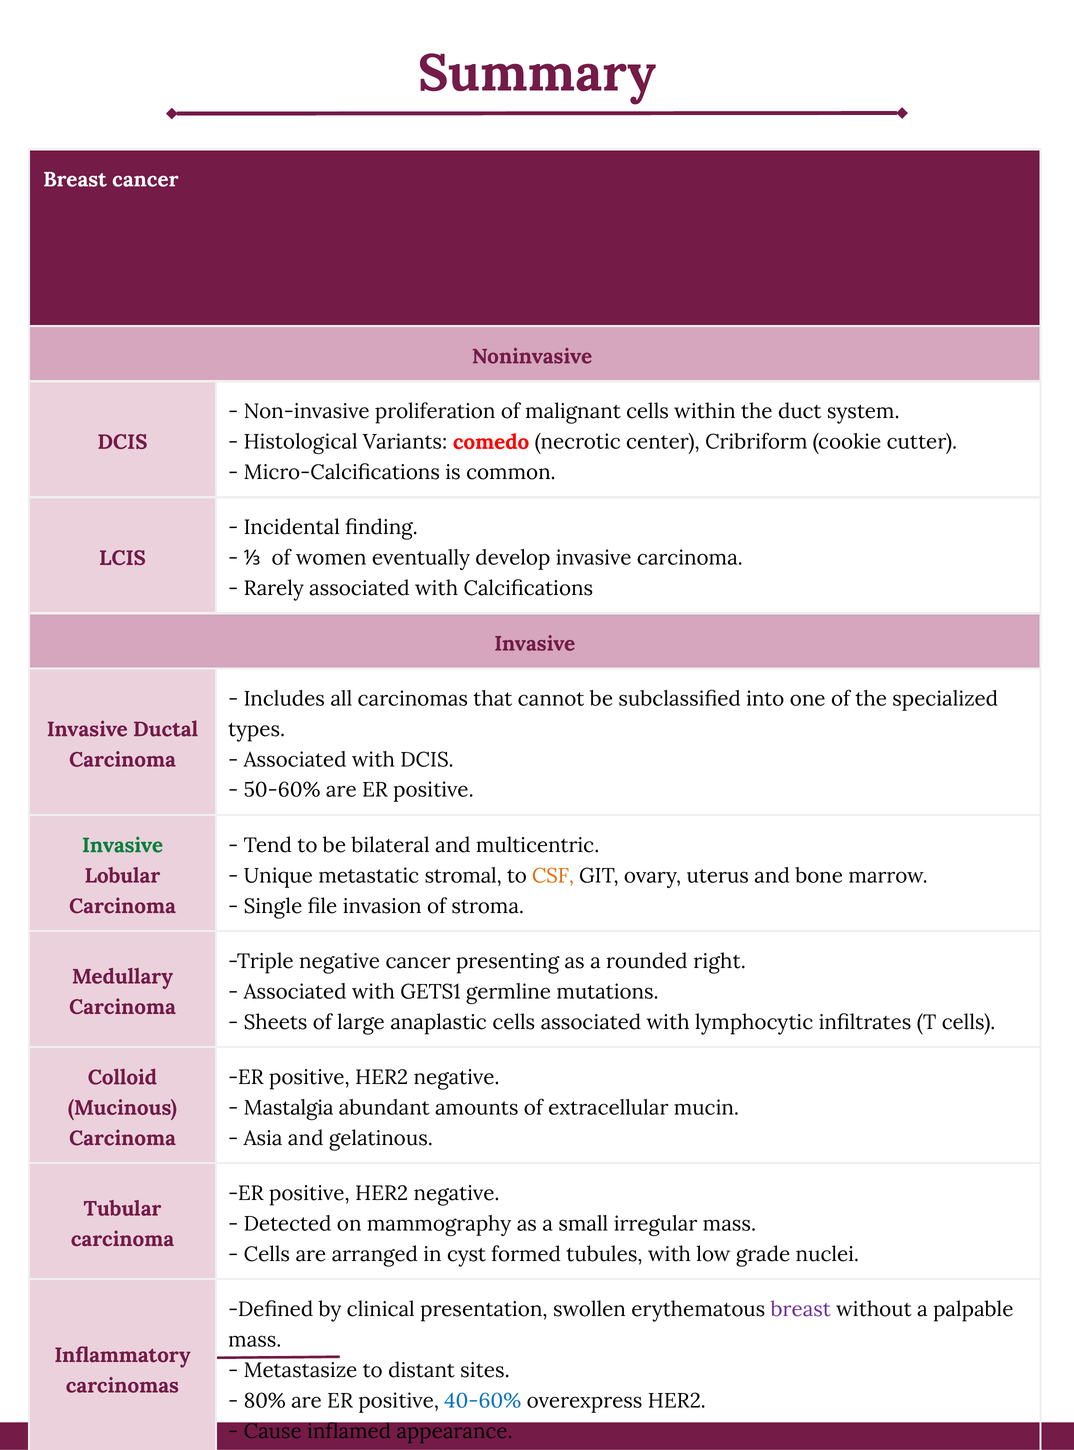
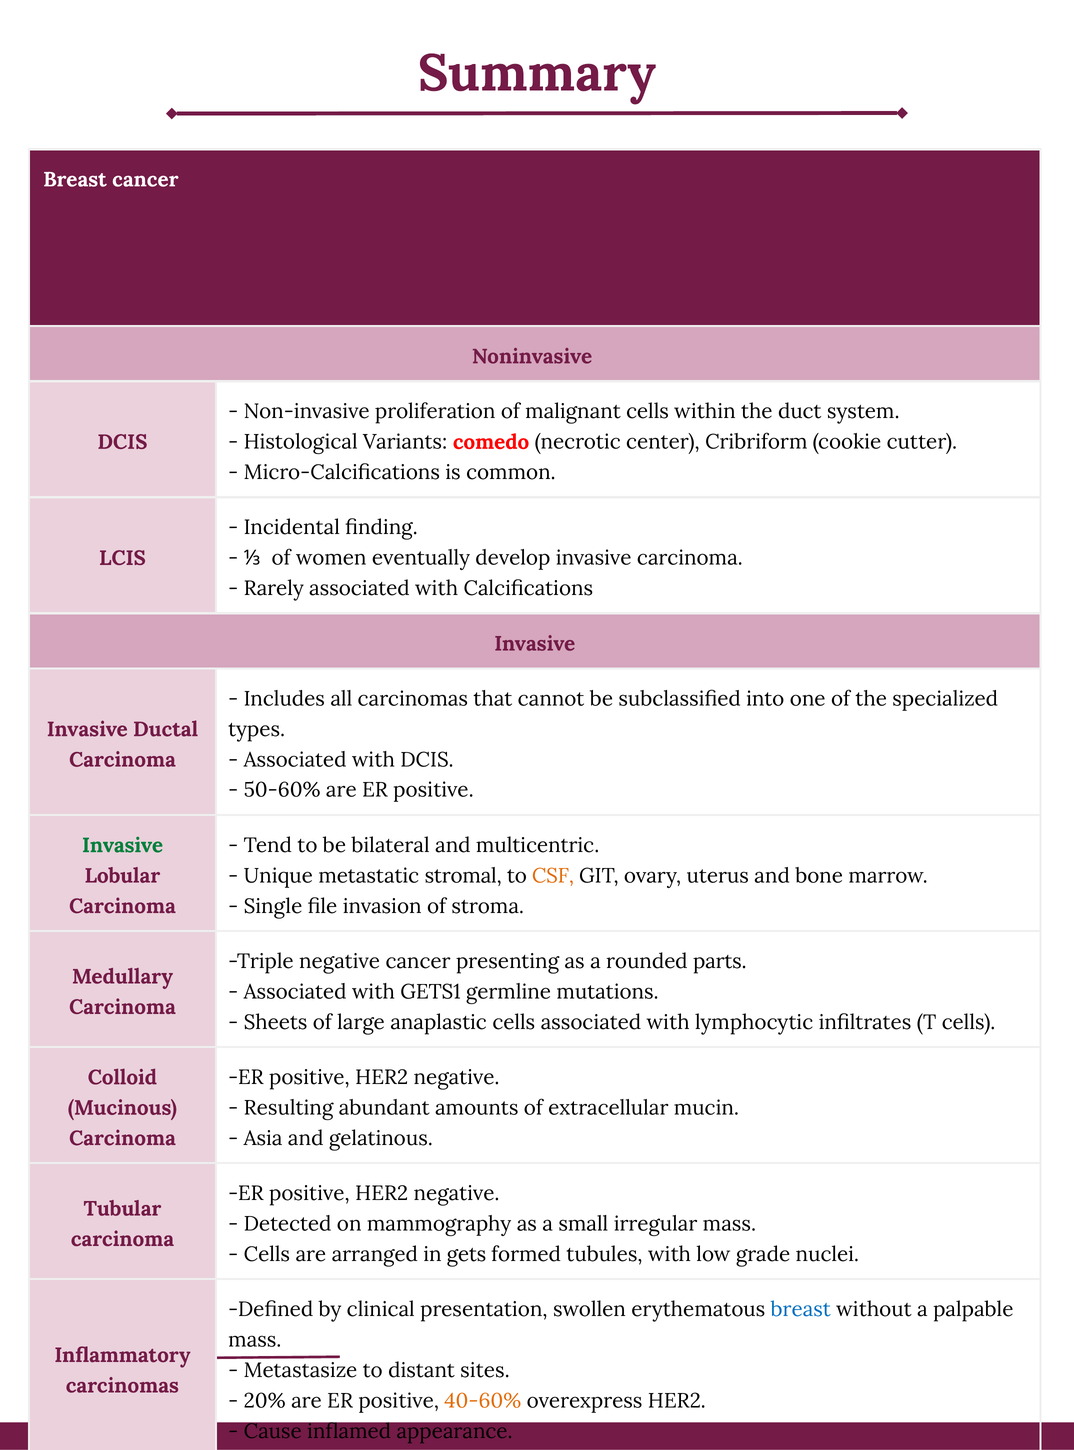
right: right -> parts
Mastalgia: Mastalgia -> Resulting
cyst: cyst -> gets
breast at (801, 1309) colour: purple -> blue
80%: 80% -> 20%
40-60% colour: blue -> orange
